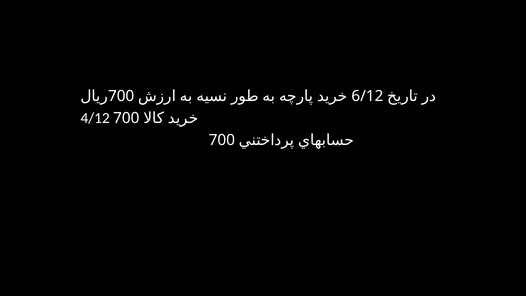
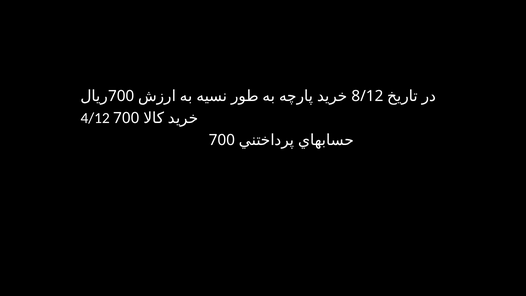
6/12: 6/12 -> 8/12
